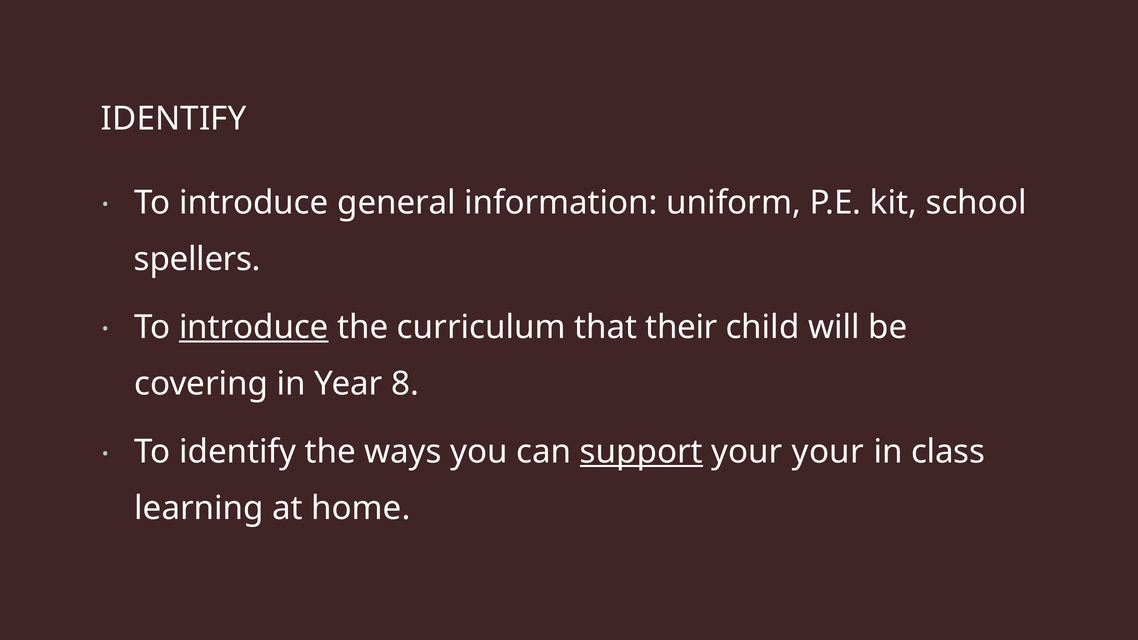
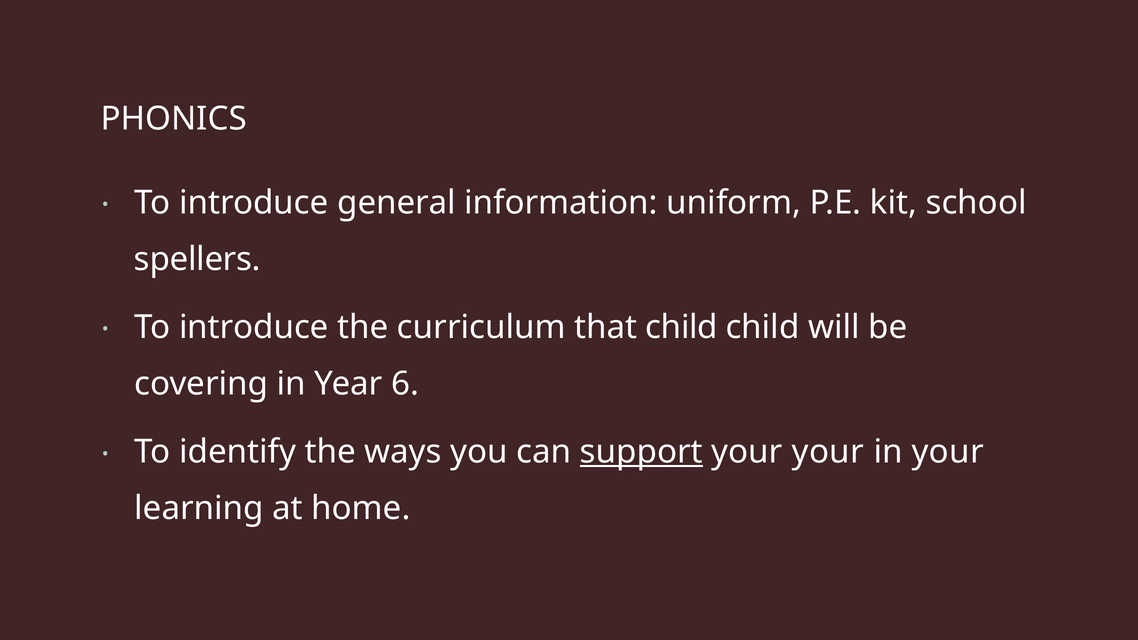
IDENTIFY at (174, 119): IDENTIFY -> PHONICS
introduce at (254, 327) underline: present -> none
that their: their -> child
8: 8 -> 6
in class: class -> your
